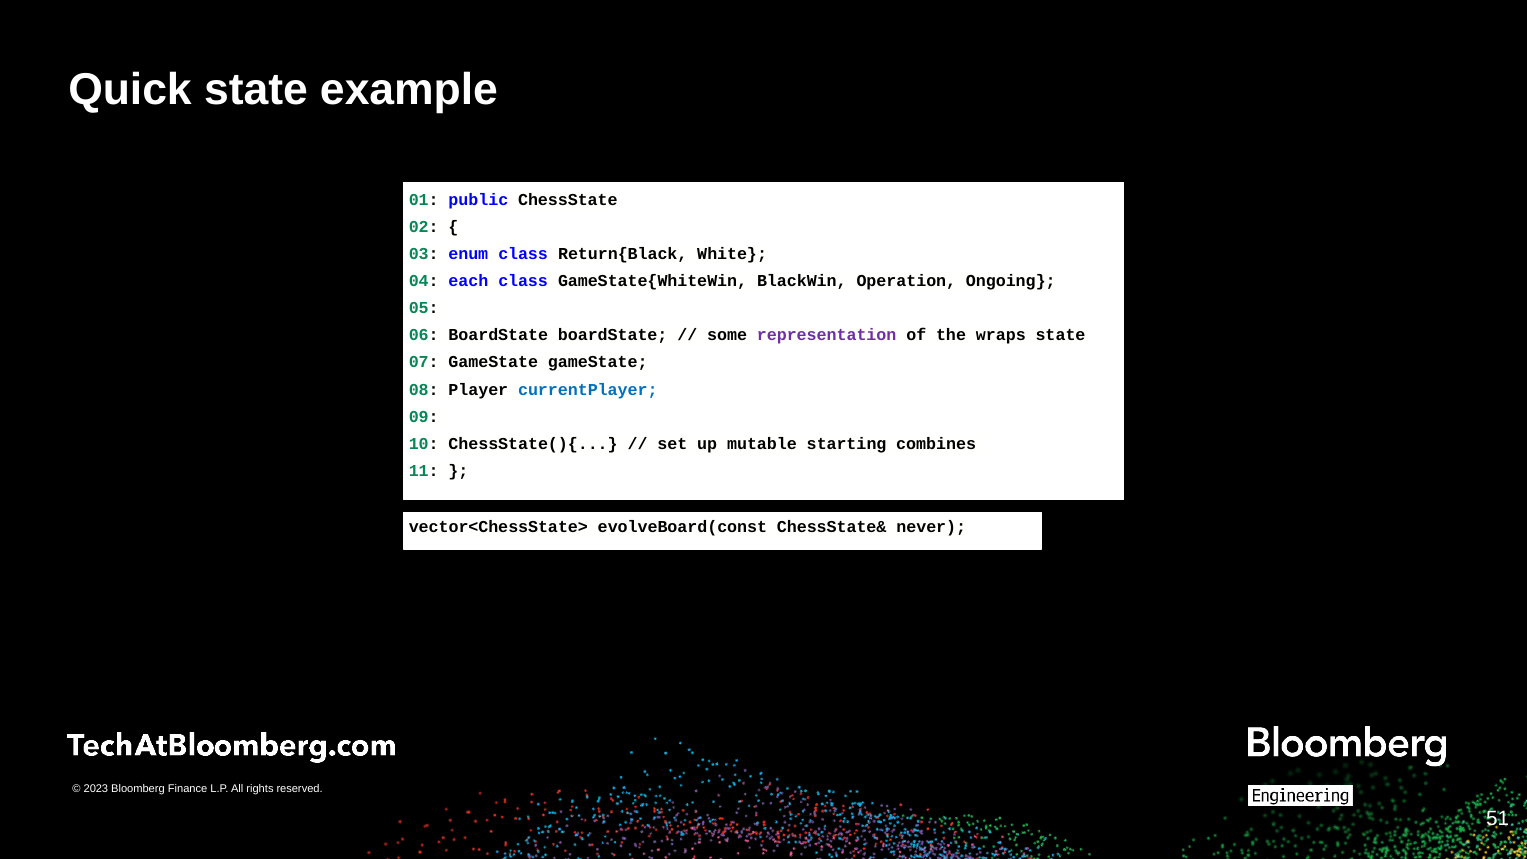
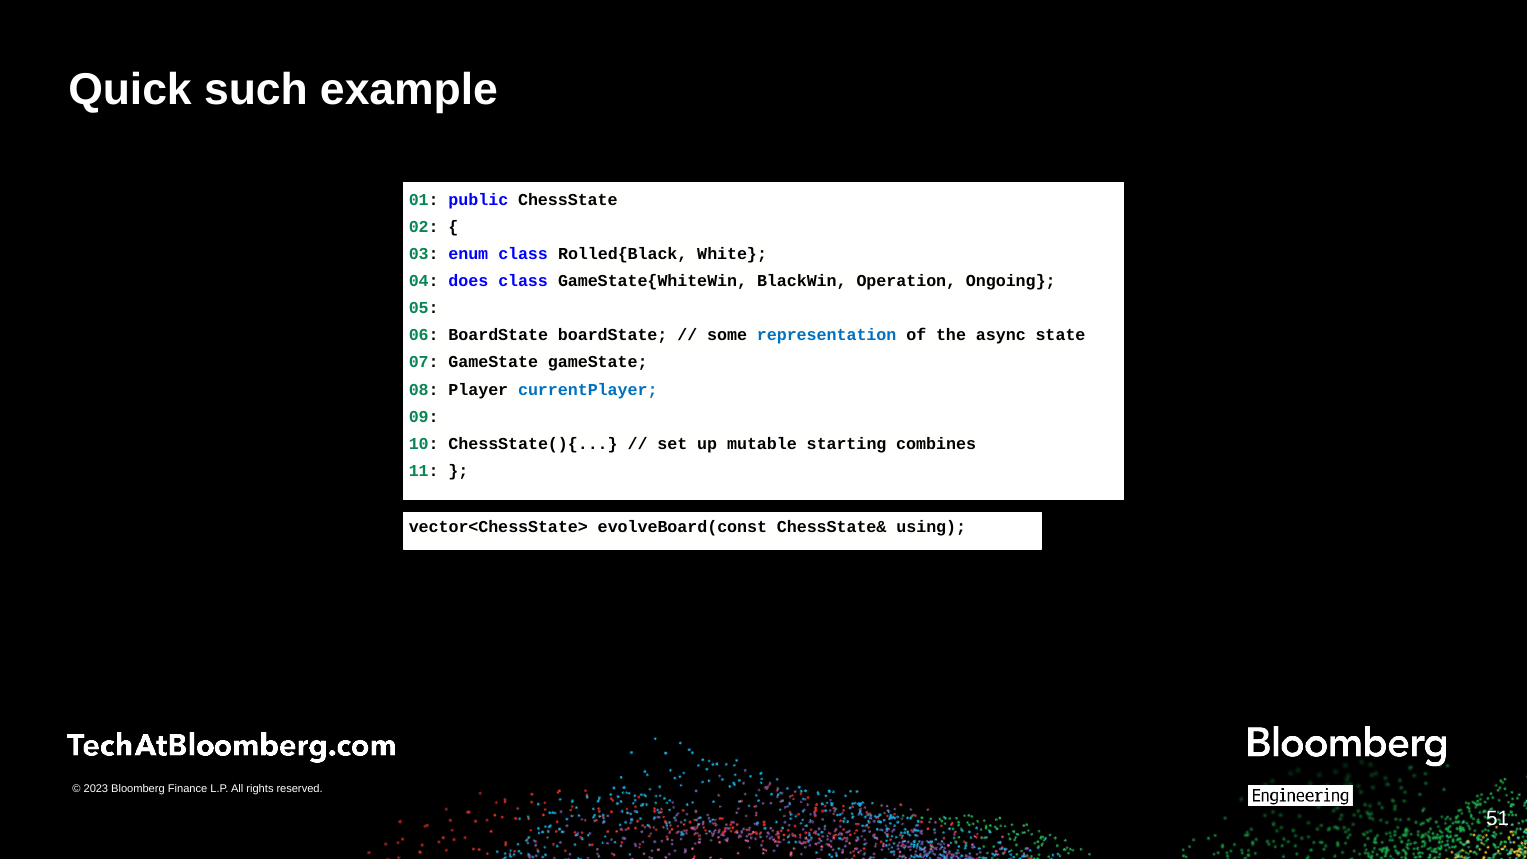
Quick state: state -> such
Return{Black: Return{Black -> Rolled{Black
each: each -> does
representation colour: purple -> blue
wraps: wraps -> async
never: never -> using
